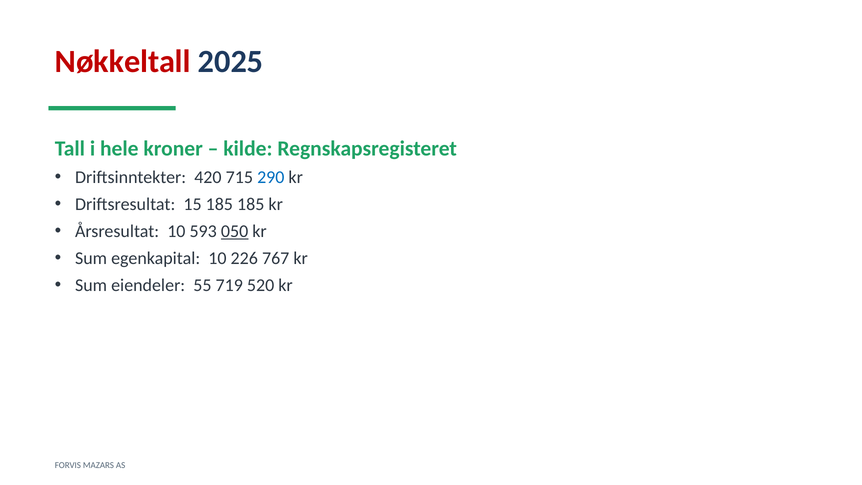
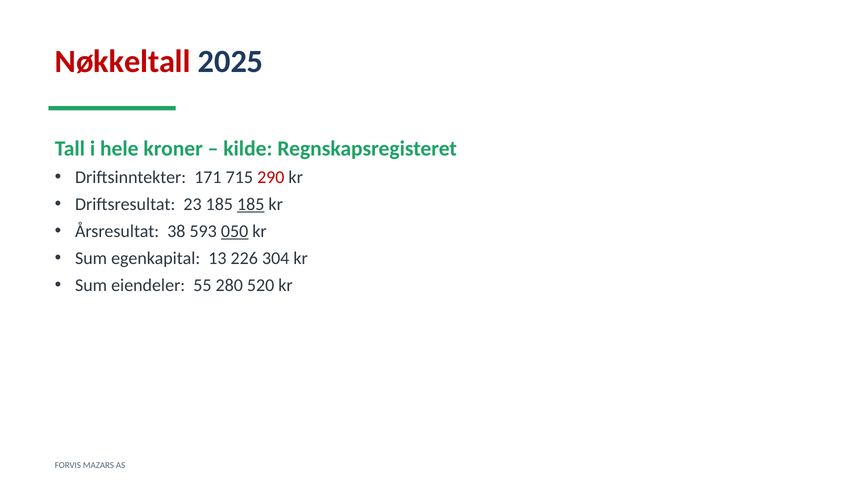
420: 420 -> 171
290 colour: blue -> red
15: 15 -> 23
185 at (251, 204) underline: none -> present
Årsresultat 10: 10 -> 38
egenkapital 10: 10 -> 13
767: 767 -> 304
719: 719 -> 280
